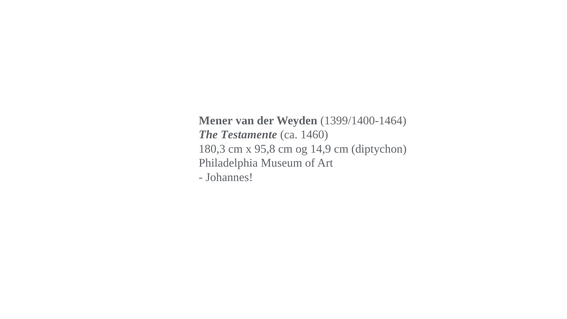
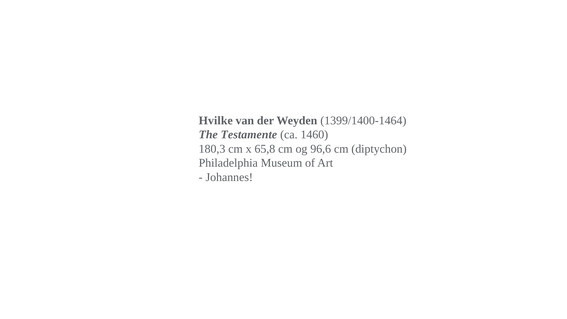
Mener: Mener -> Hvilke
95,8: 95,8 -> 65,8
14,9: 14,9 -> 96,6
